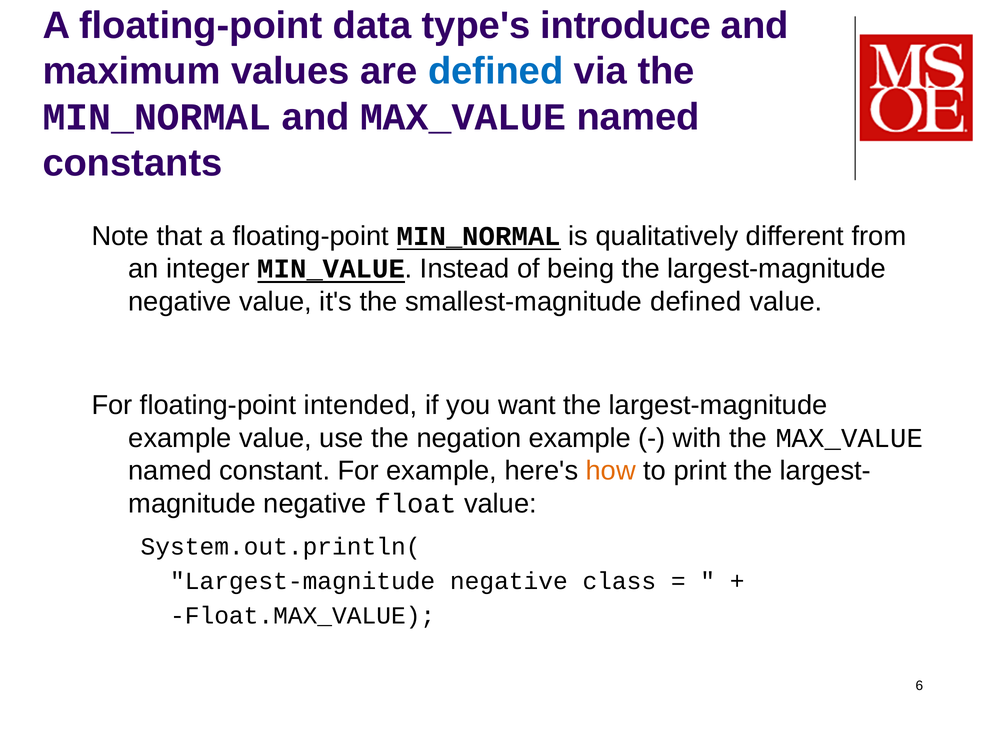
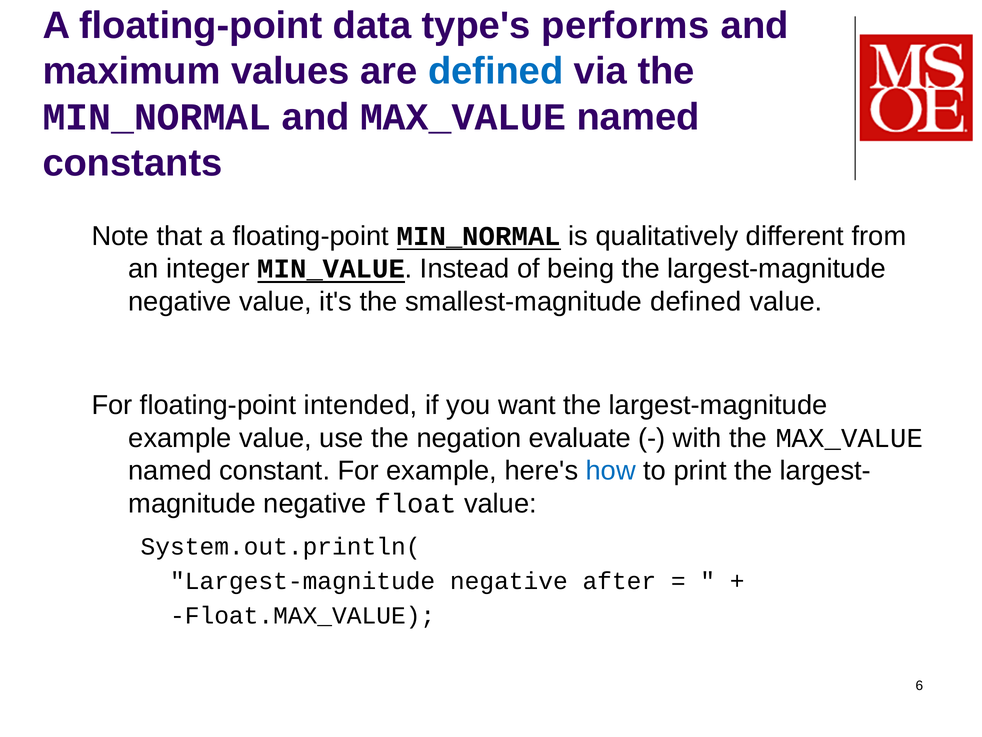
introduce: introduce -> performs
negation example: example -> evaluate
how colour: orange -> blue
class: class -> after
